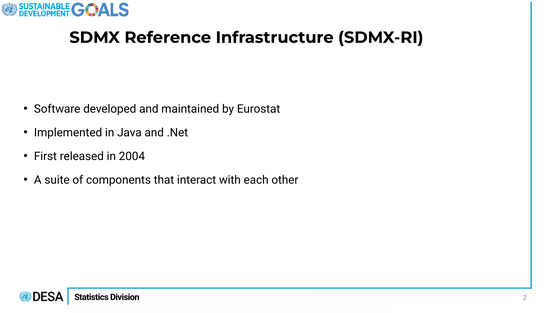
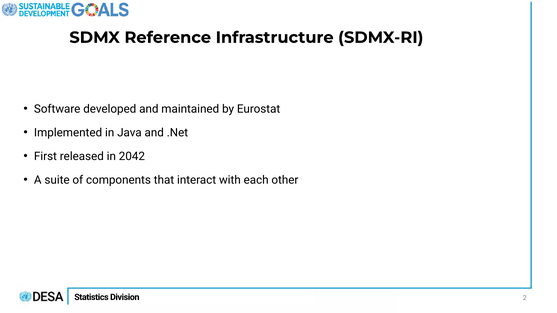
2004: 2004 -> 2042
